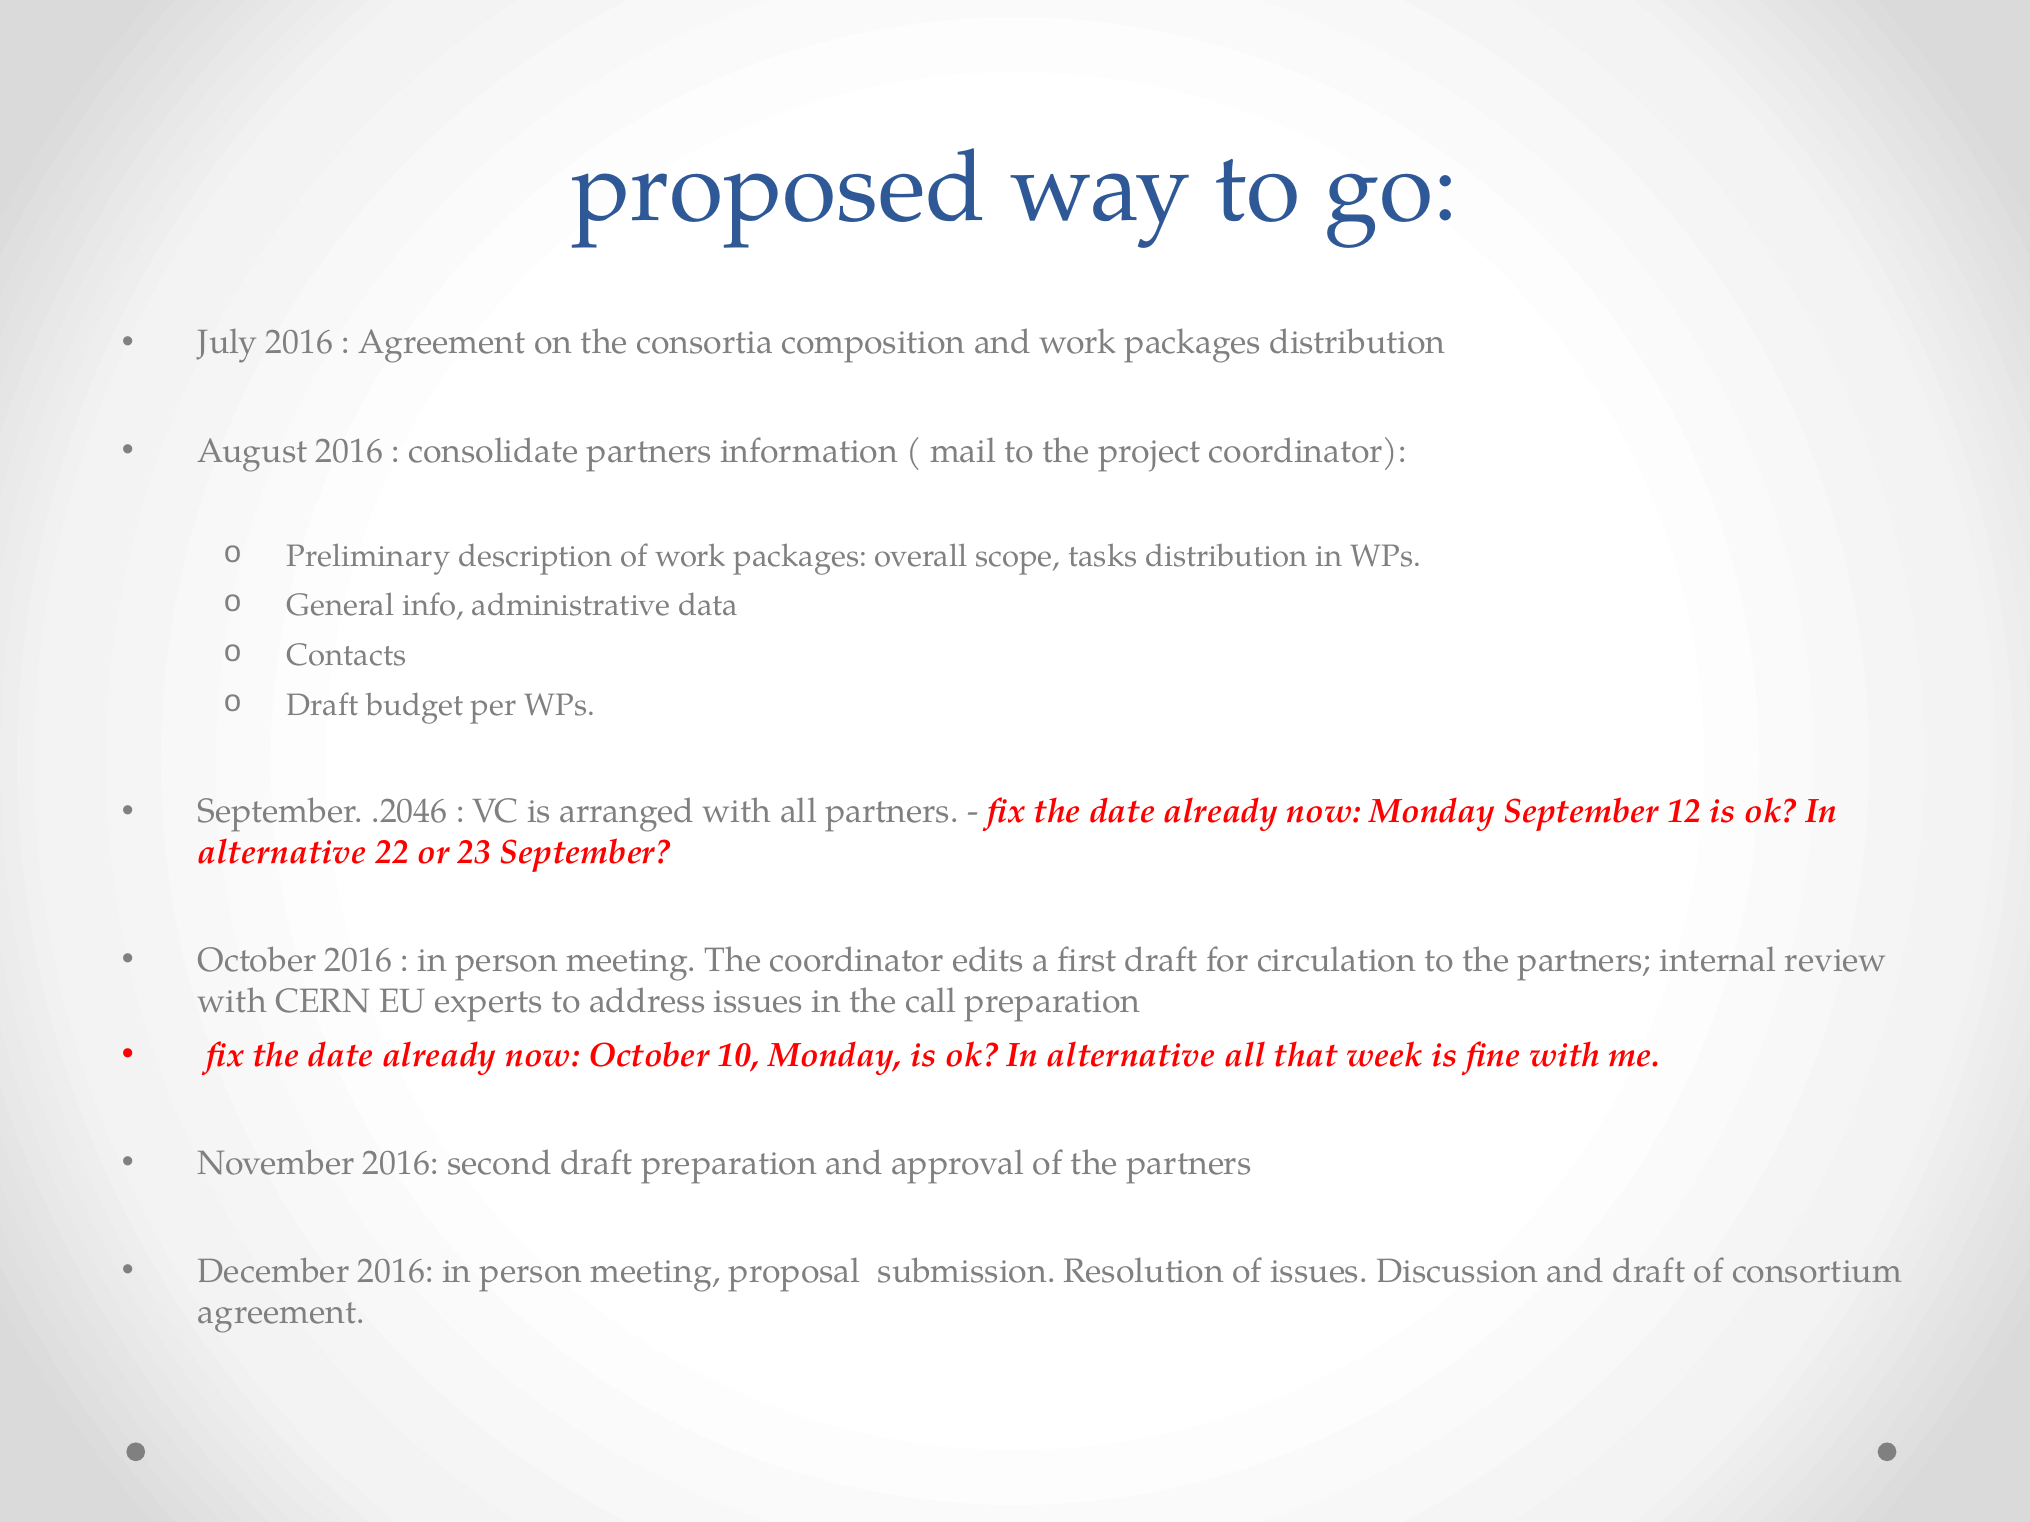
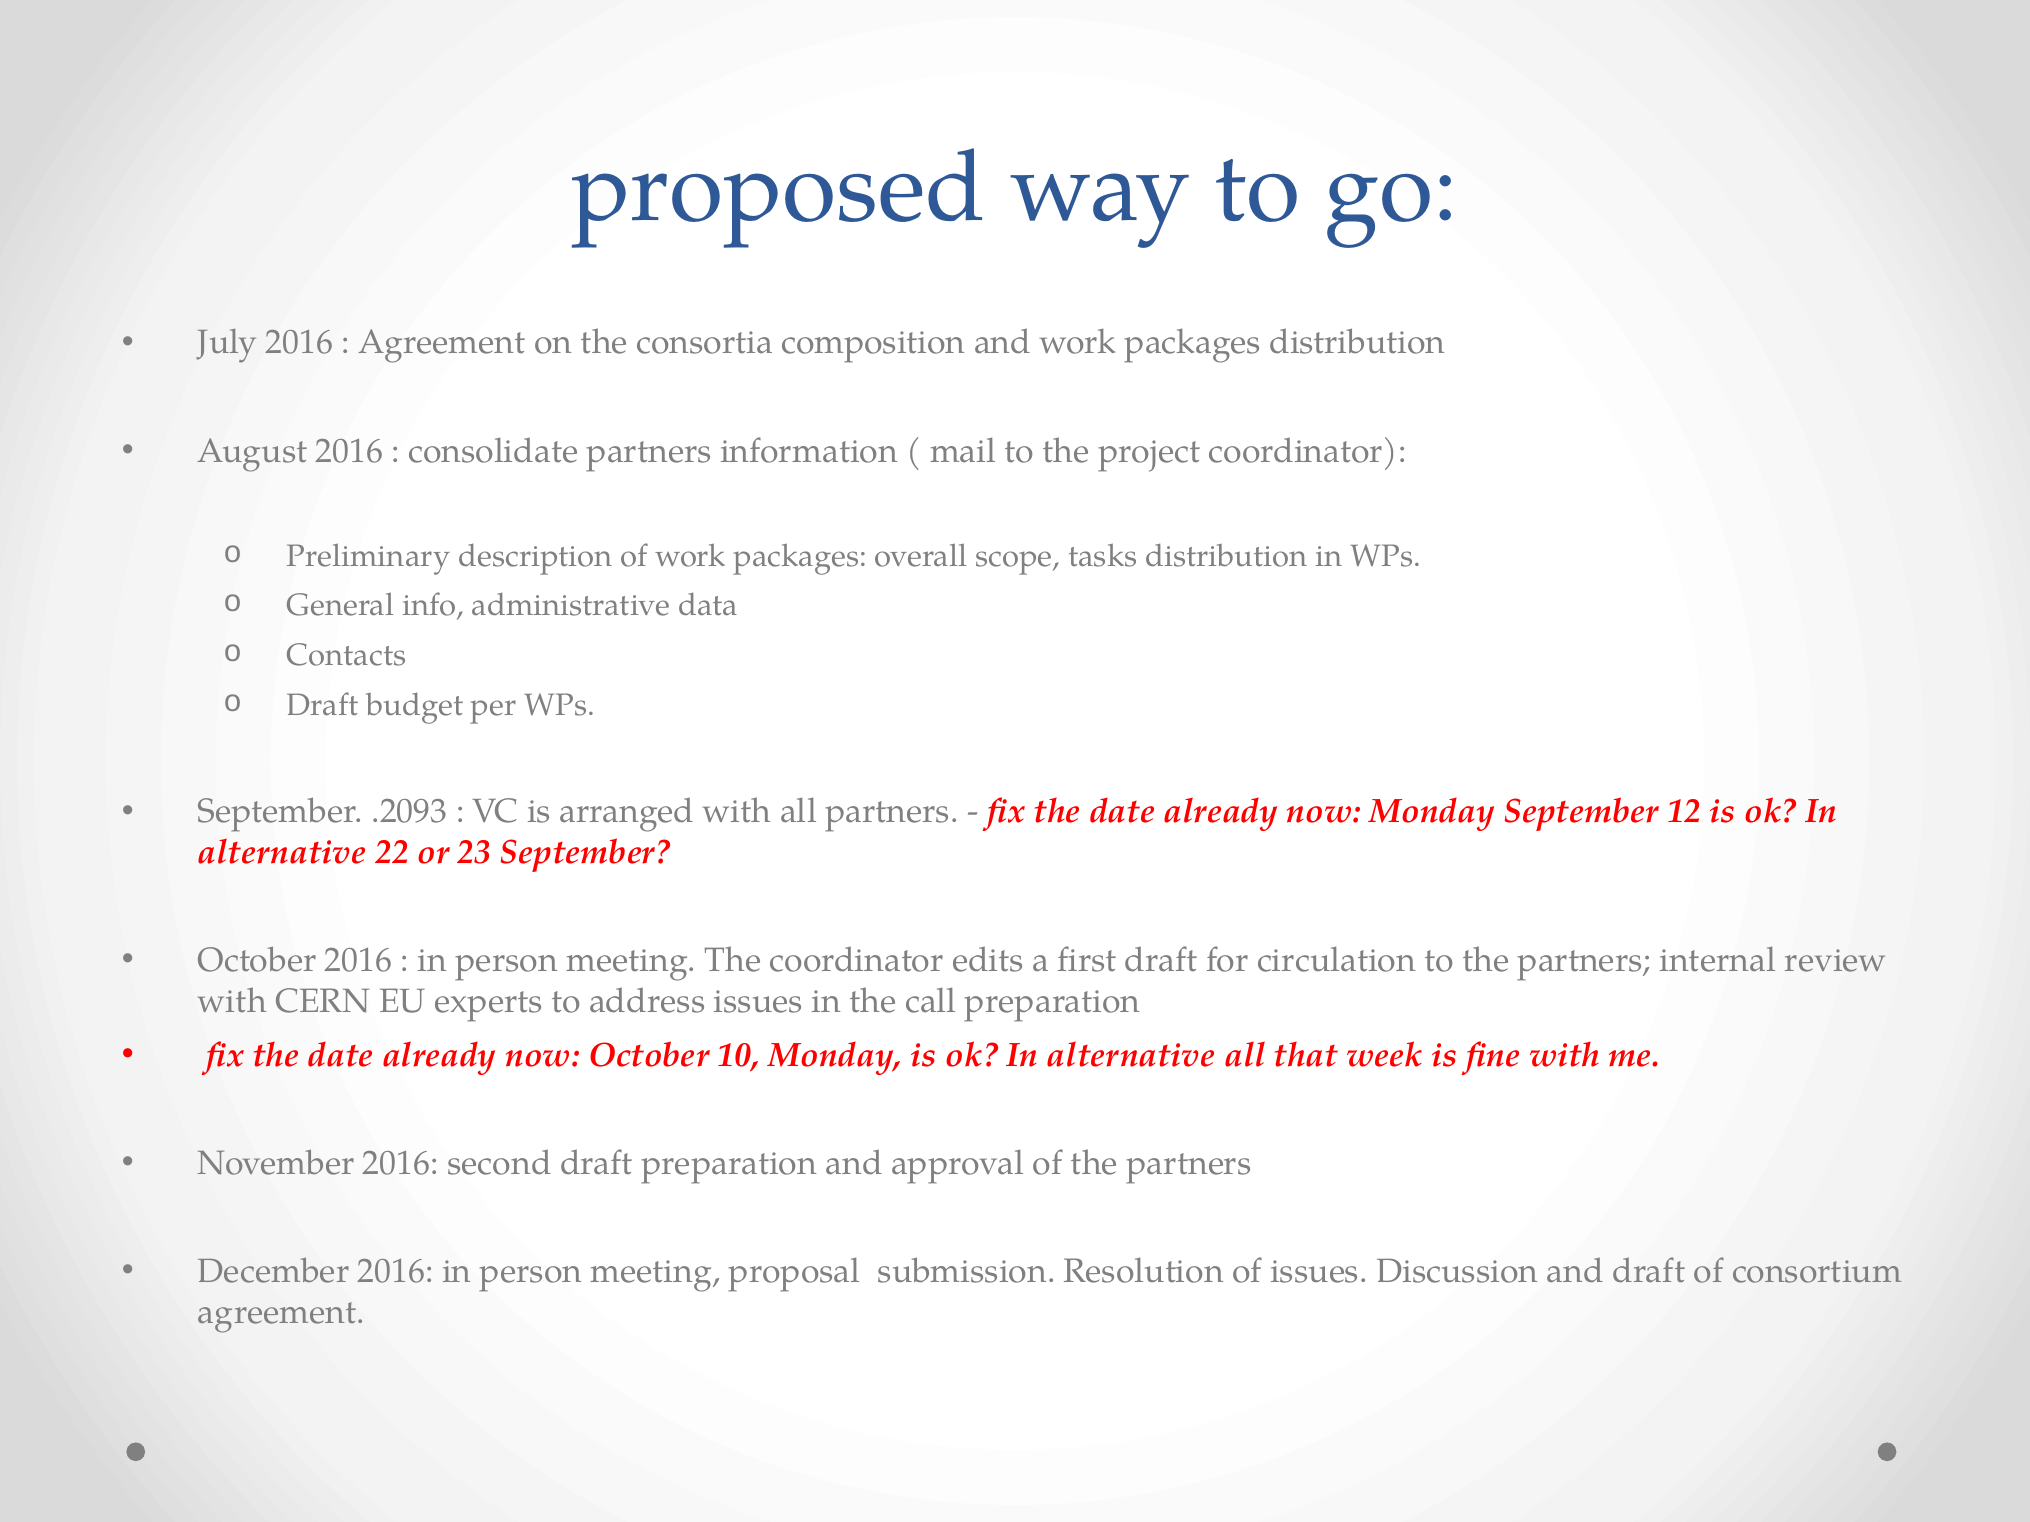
.2046: .2046 -> .2093
